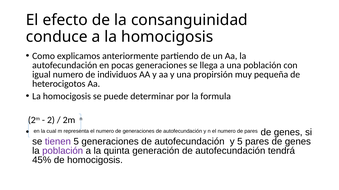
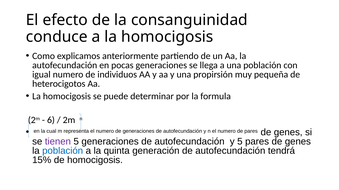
2: 2 -> 6
población at (63, 151) colour: purple -> blue
45%: 45% -> 15%
